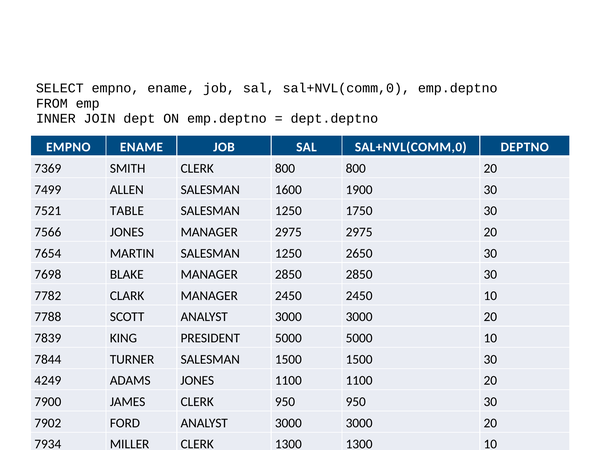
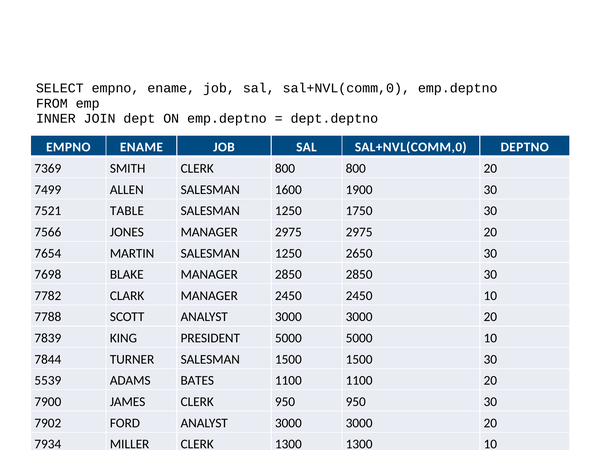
4249: 4249 -> 5539
ADAMS JONES: JONES -> BATES
